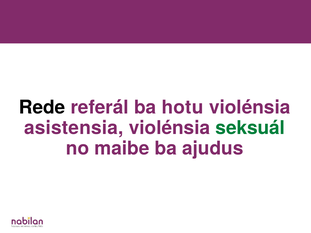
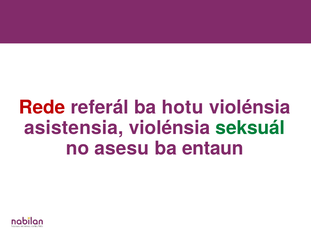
Rede colour: black -> red
maibe: maibe -> asesu
ajudus: ajudus -> entaun
